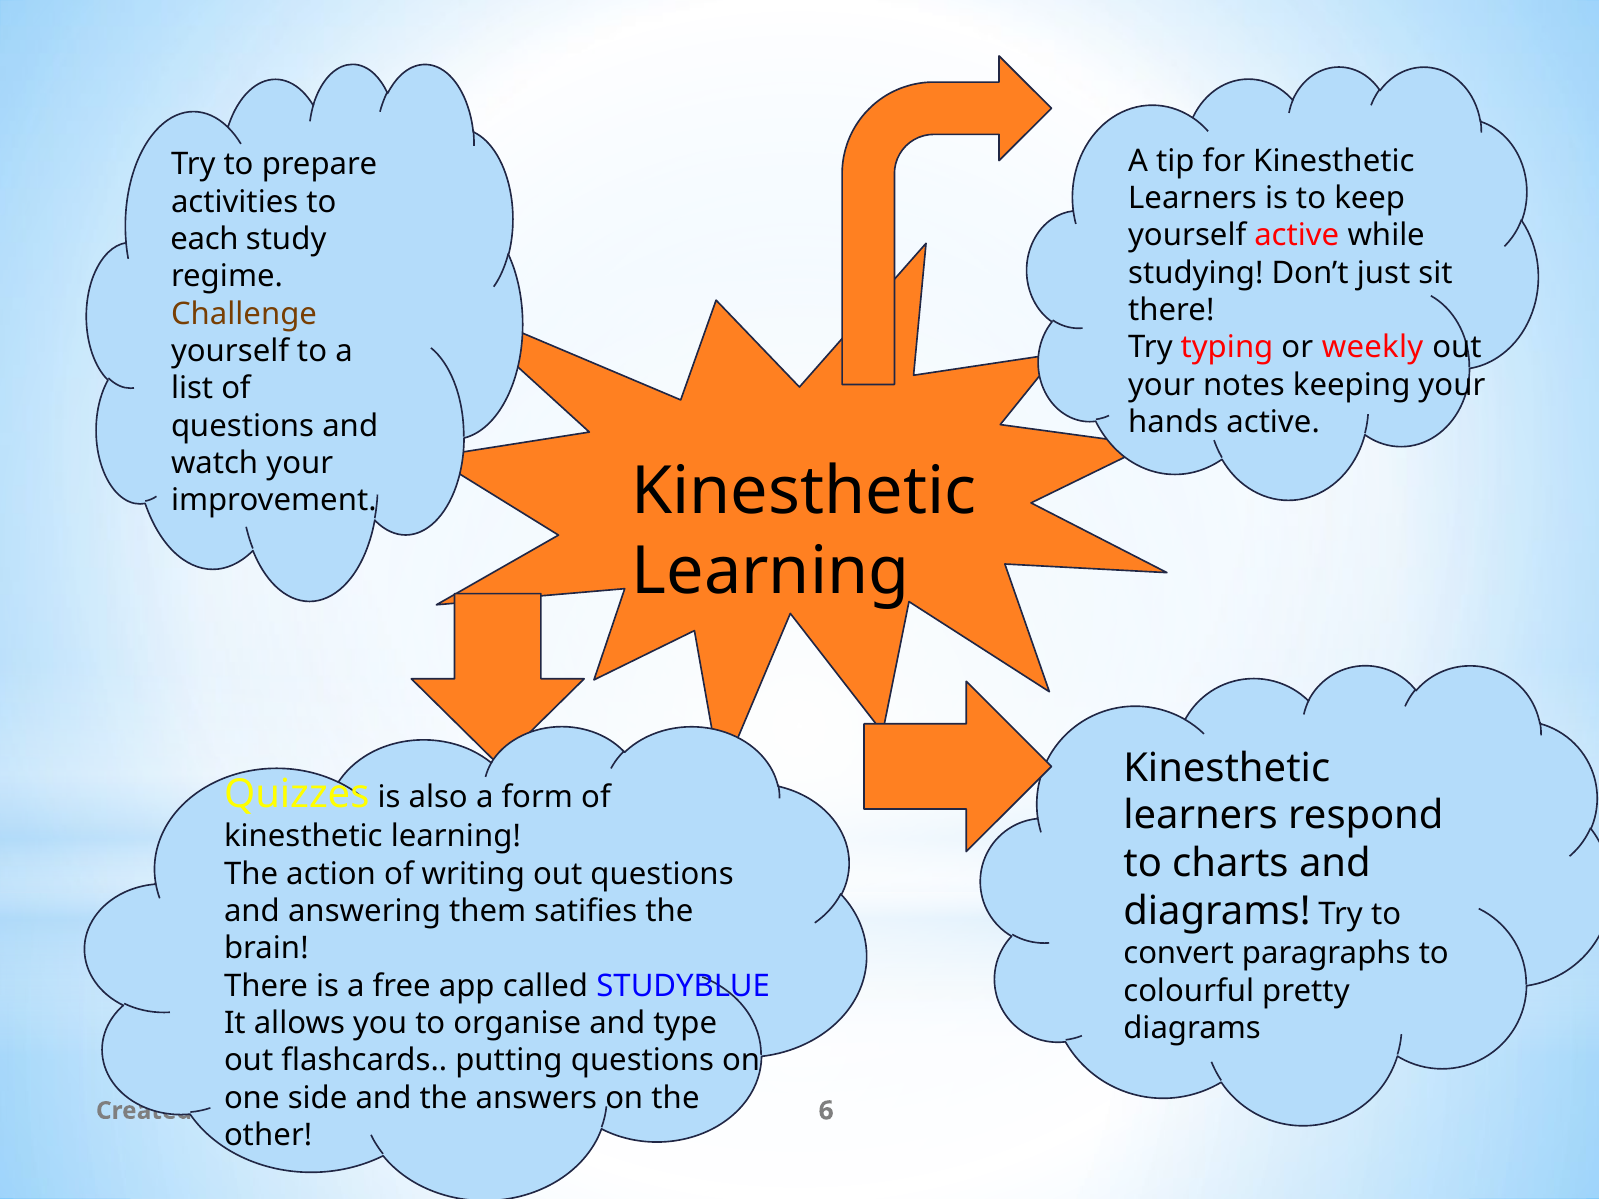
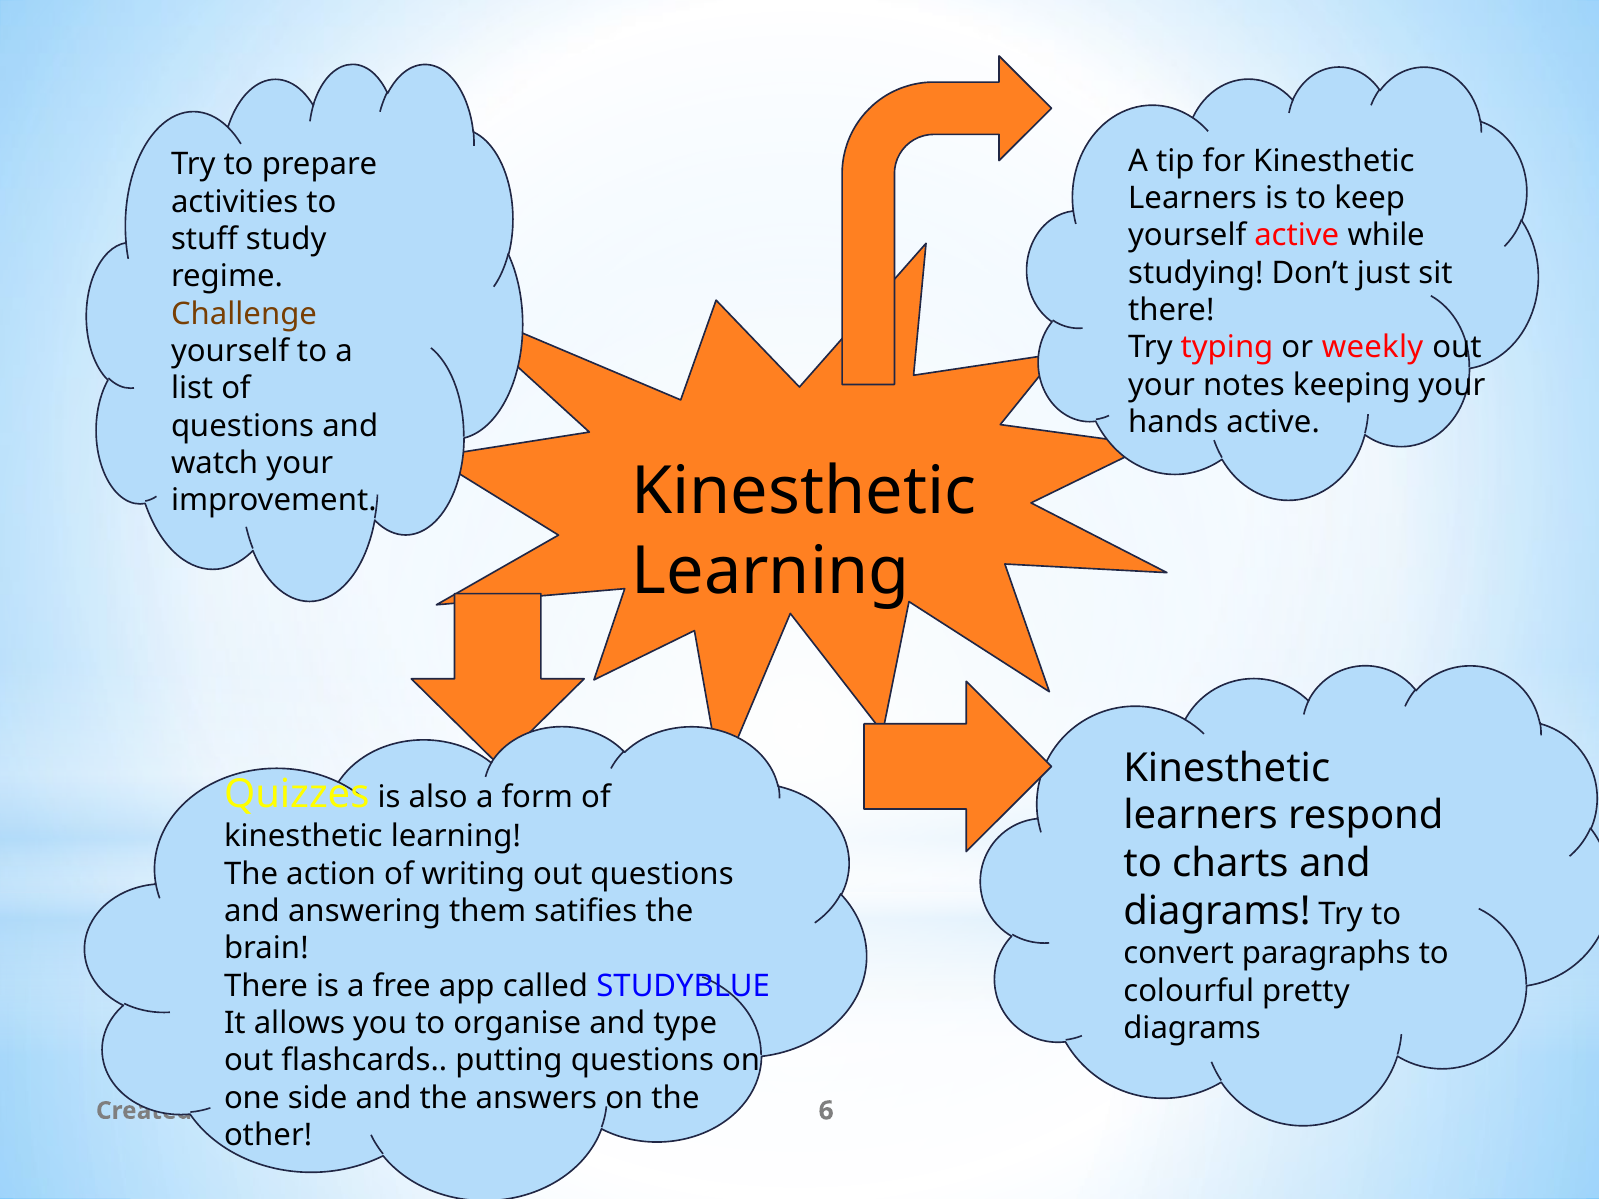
each: each -> stuff
